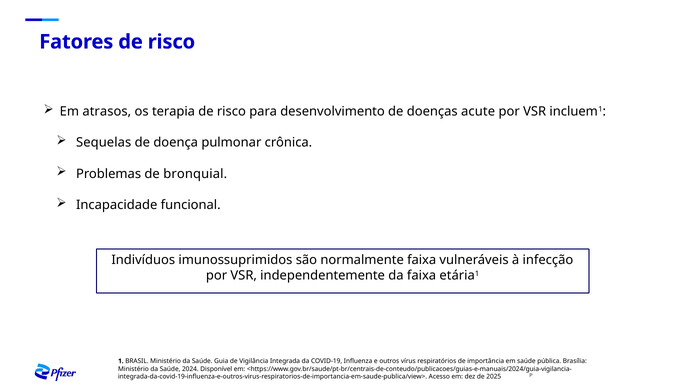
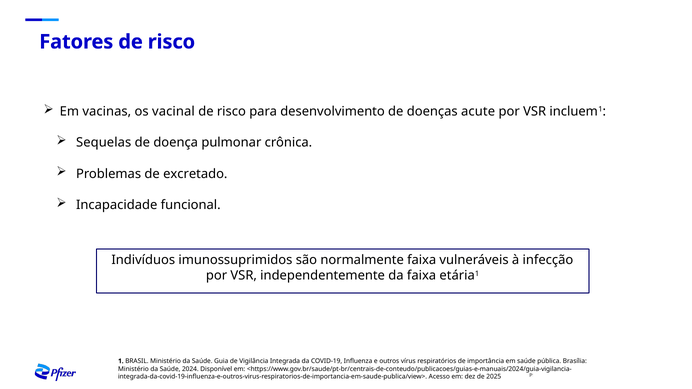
atrasos: atrasos -> vacinas
terapia: terapia -> vacinal
bronquial: bronquial -> excretado
